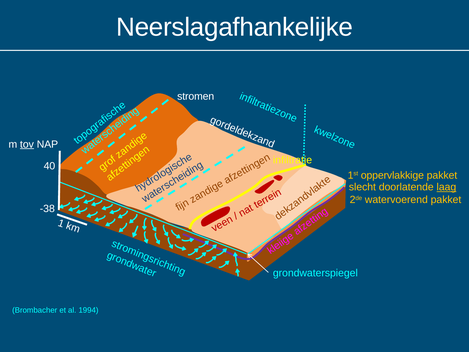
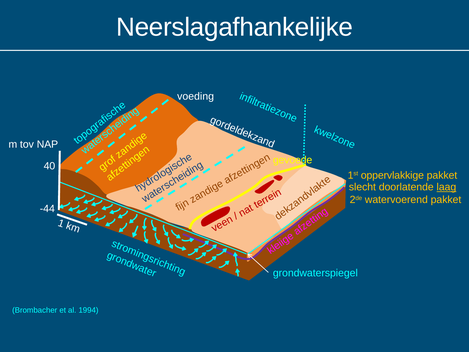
stromen: stromen -> voeding
tov underline: present -> none
infiltratie: infiltratie -> gevoede
-38: -38 -> -44
